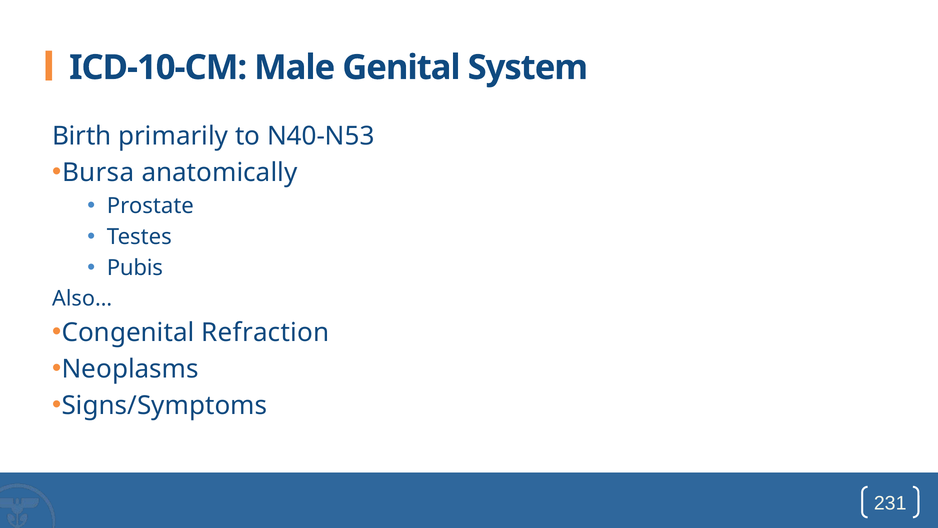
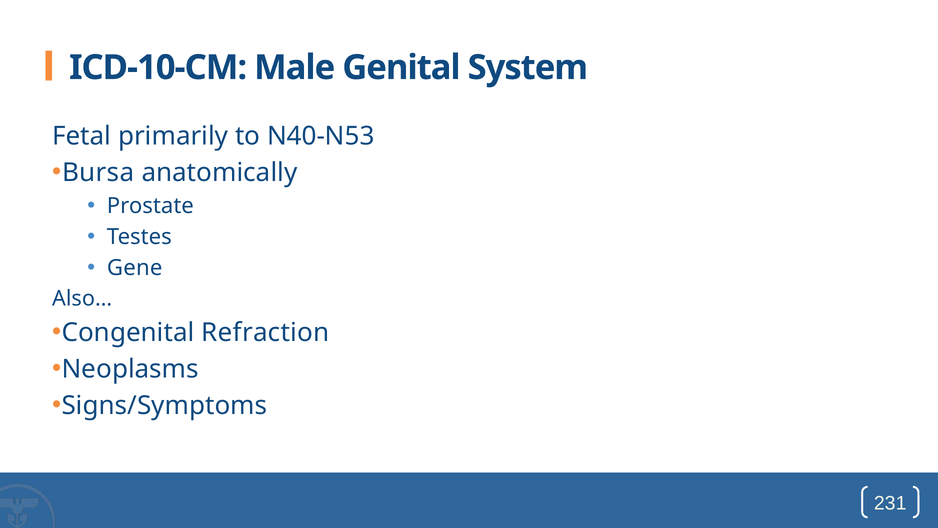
Birth: Birth -> Fetal
Pubis: Pubis -> Gene
